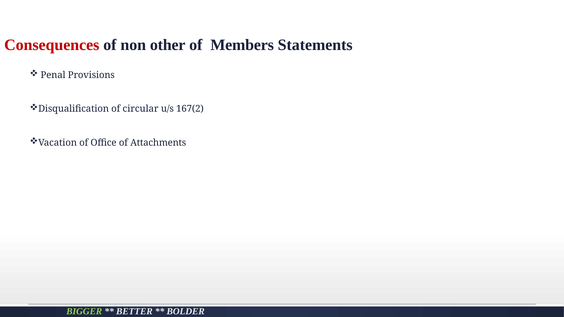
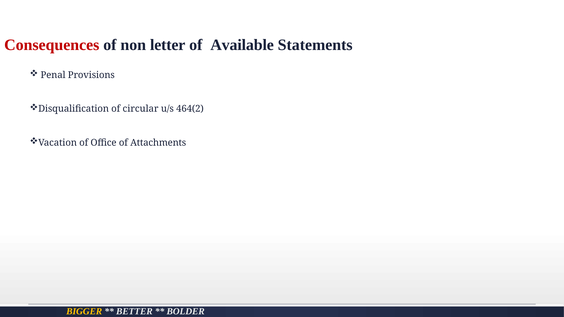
other: other -> letter
Members: Members -> Available
167(2: 167(2 -> 464(2
BIGGER colour: light green -> yellow
